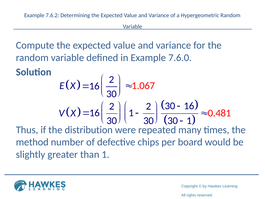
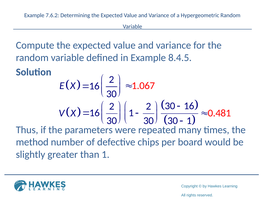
7.6.0: 7.6.0 -> 8.4.5
distribution: distribution -> parameters
